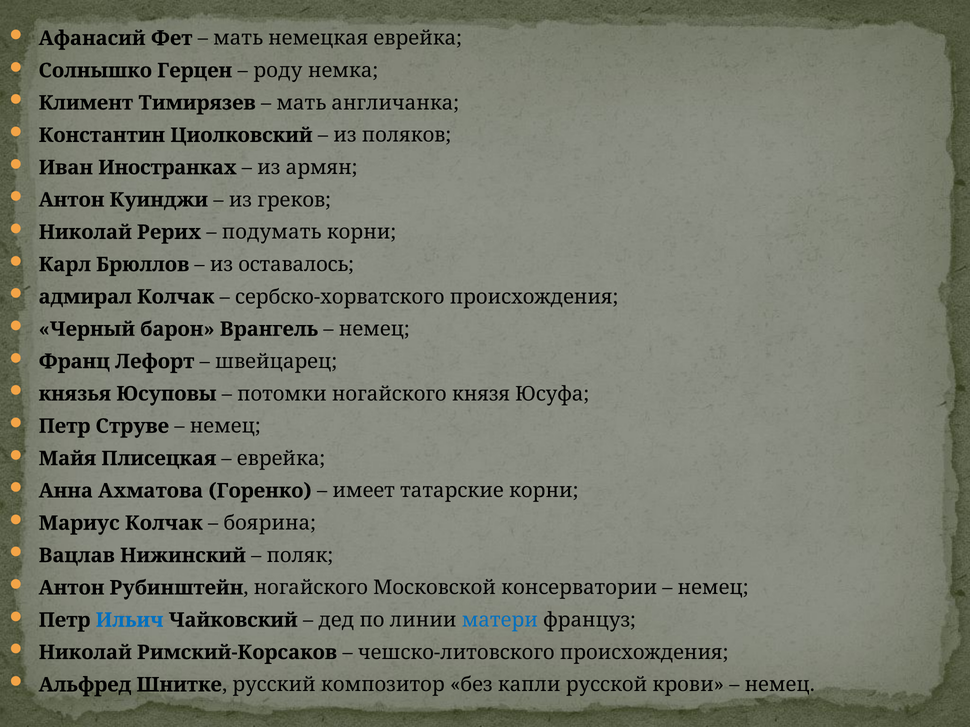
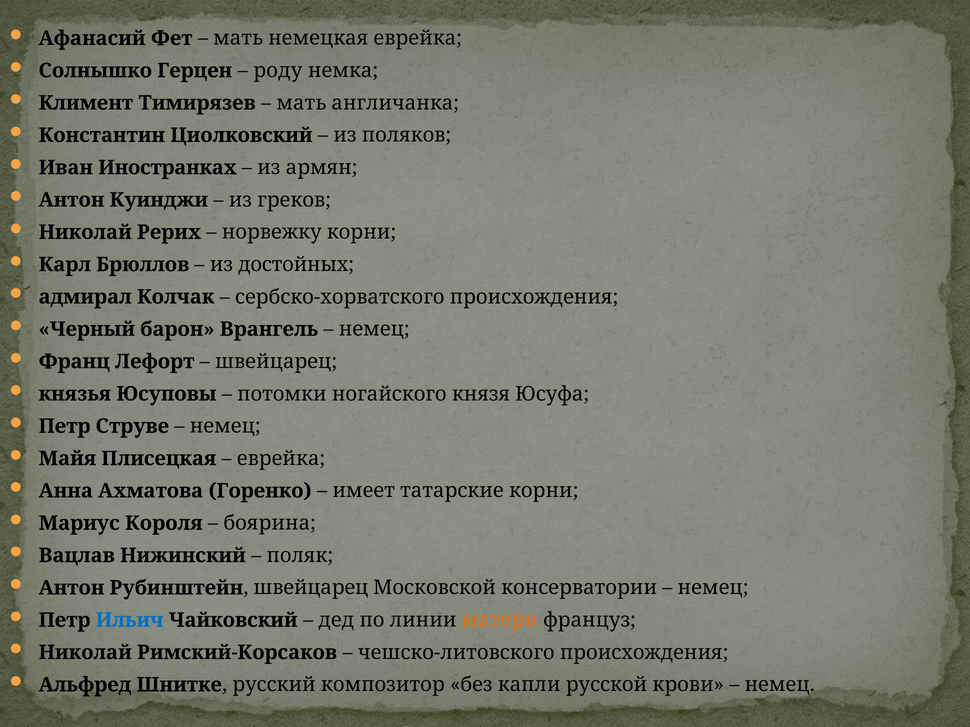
подумать: подумать -> норвежку
оставалось: оставалось -> достойных
Мариус Колчак: Колчак -> Короля
Рубинштейн ногайского: ногайского -> швейцарец
матери colour: blue -> orange
